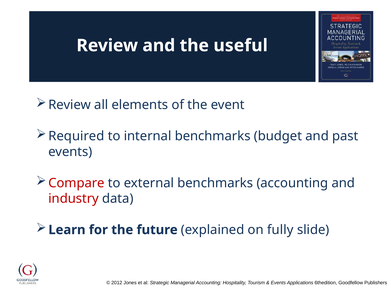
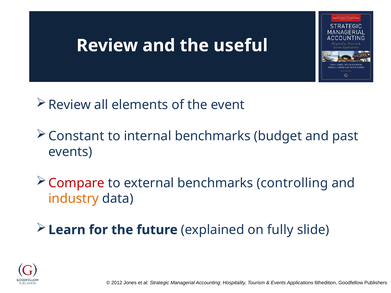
Required: Required -> Constant
benchmarks accounting: accounting -> controlling
industry colour: red -> orange
